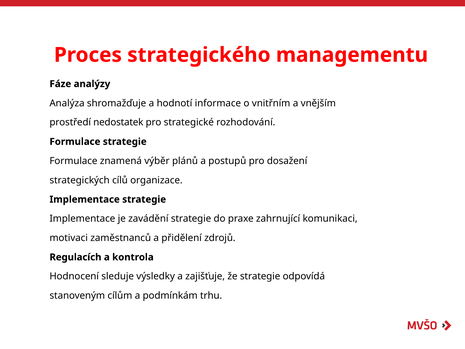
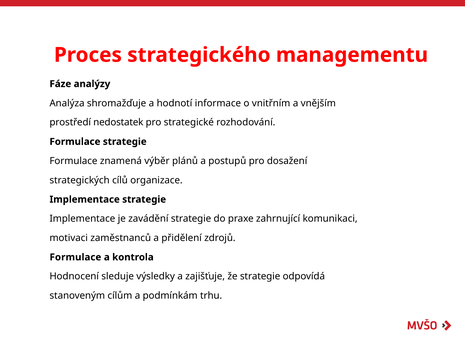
Regulacích at (75, 257): Regulacích -> Formulace
